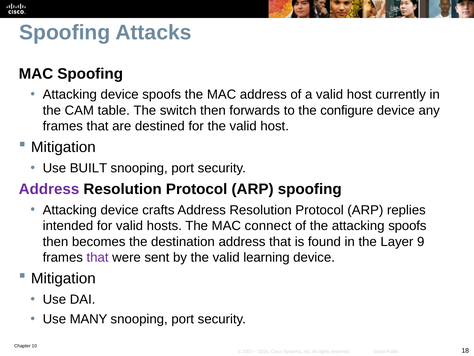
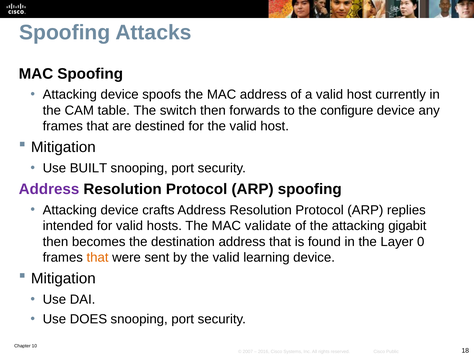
connect: connect -> validate
attacking spoofs: spoofs -> gigabit
9: 9 -> 0
that at (98, 257) colour: purple -> orange
MANY: MANY -> DOES
